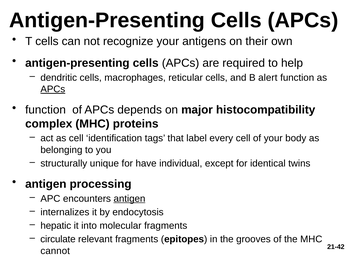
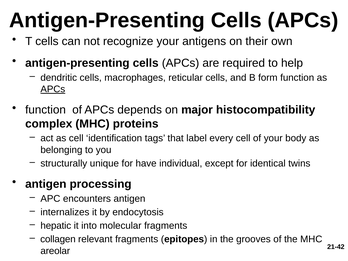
alert: alert -> form
antigen at (129, 199) underline: present -> none
circulate: circulate -> collagen
cannot: cannot -> areolar
